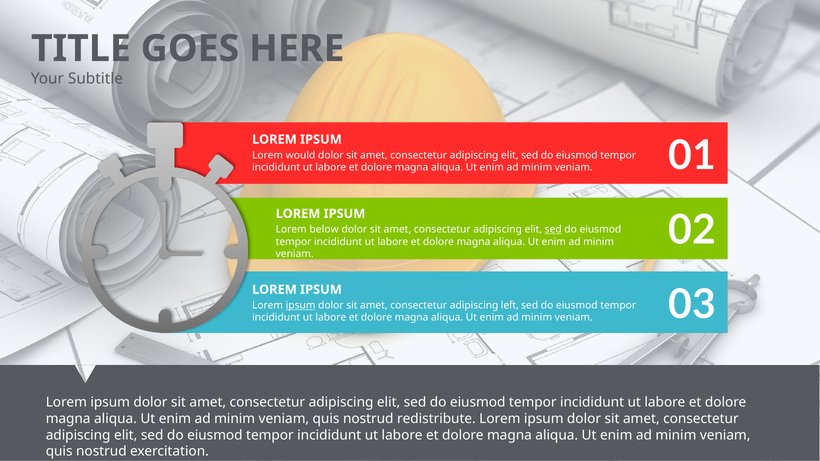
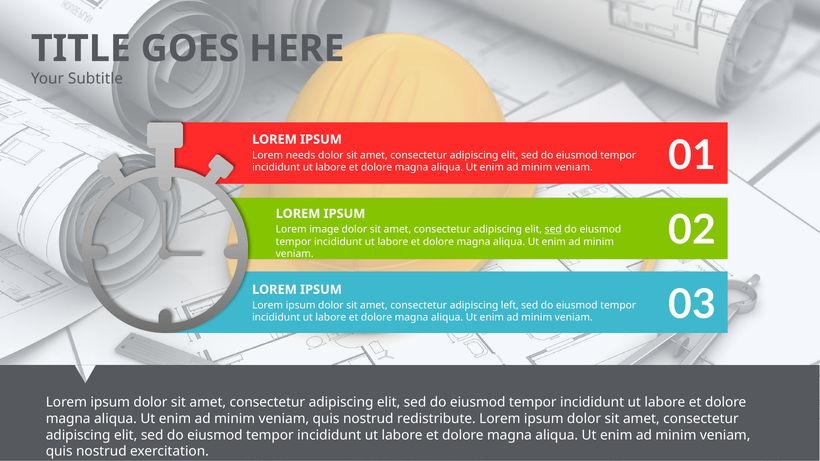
would: would -> needs
below: below -> image
ipsum at (301, 305) underline: present -> none
